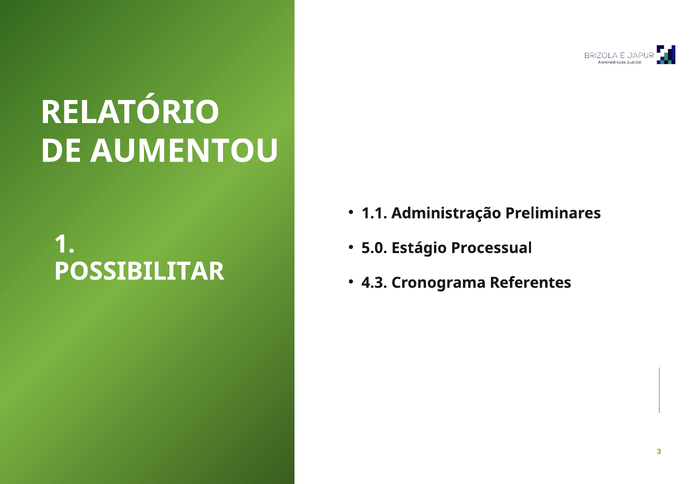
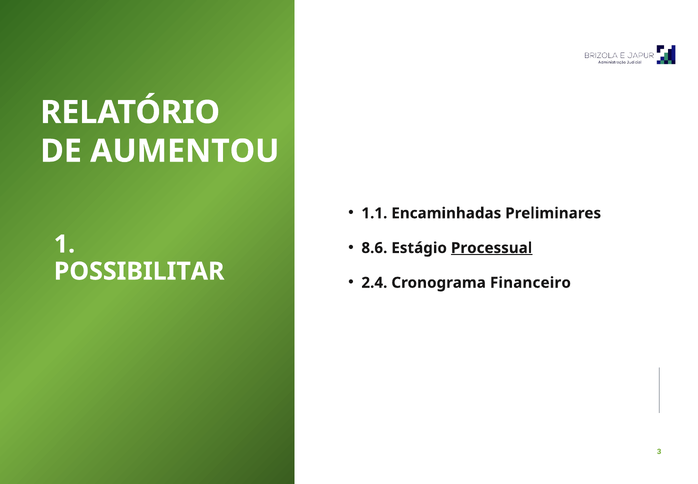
Administração: Administração -> Encaminhadas
5.0: 5.0 -> 8.6
Processual underline: none -> present
4.3: 4.3 -> 2.4
Referentes: Referentes -> Financeiro
